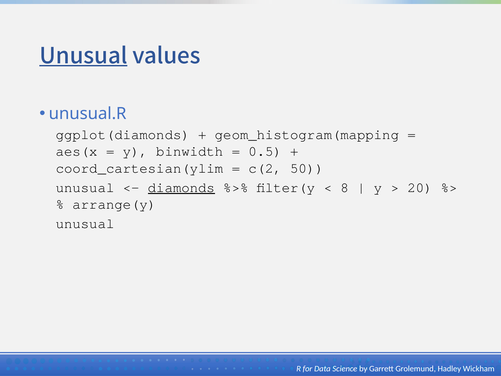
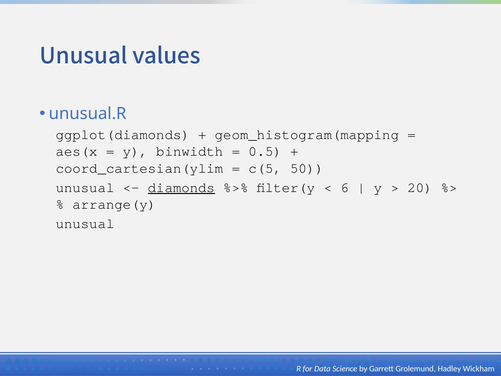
Unusual at (83, 56) underline: present -> none
c(2: c(2 -> c(5
8: 8 -> 6
